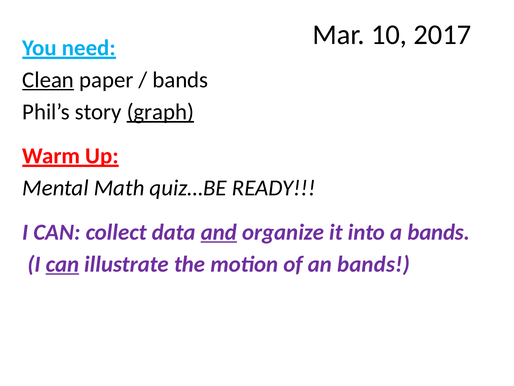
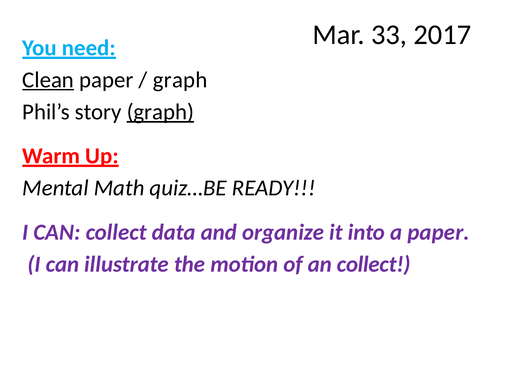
10: 10 -> 33
bands at (180, 80): bands -> graph
and underline: present -> none
a bands: bands -> paper
can at (62, 264) underline: present -> none
an bands: bands -> collect
